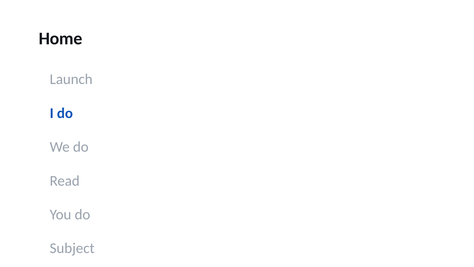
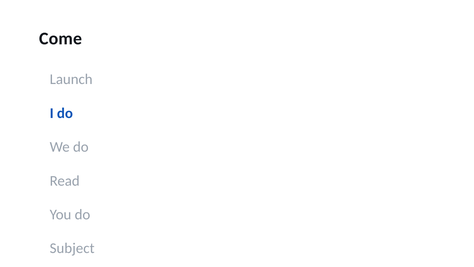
Home: Home -> Come
